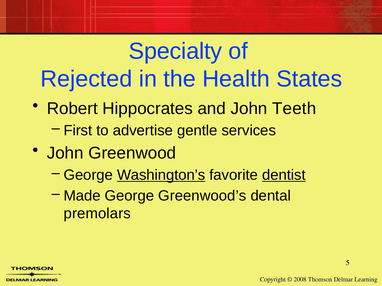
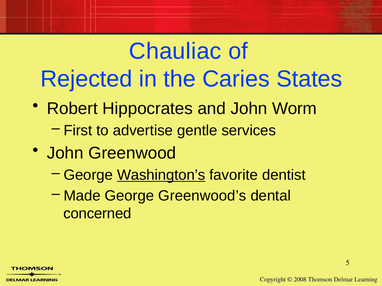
Specialty: Specialty -> Chauliac
Health: Health -> Caries
Teeth: Teeth -> Worm
dentist underline: present -> none
premolars: premolars -> concerned
